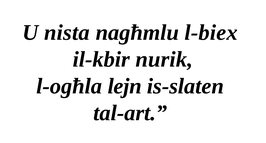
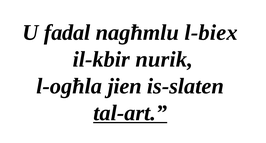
nista: nista -> fadal
lejn: lejn -> jien
tal-art underline: none -> present
